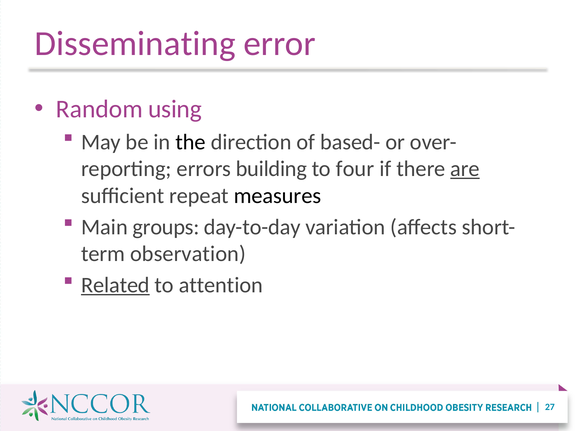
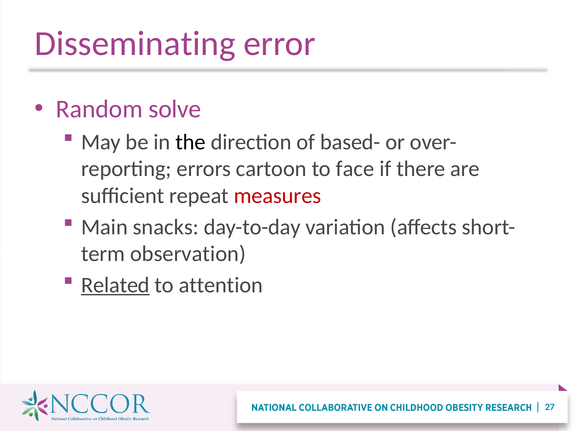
using: using -> solve
building: building -> cartoon
four: four -> face
are underline: present -> none
measures colour: black -> red
groups: groups -> snacks
